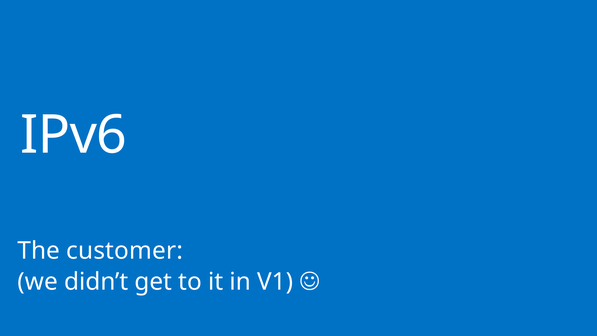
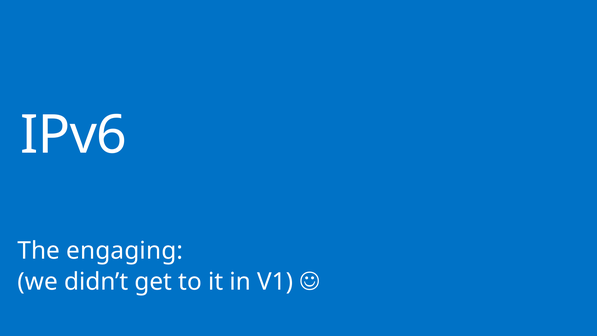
customer: customer -> engaging
